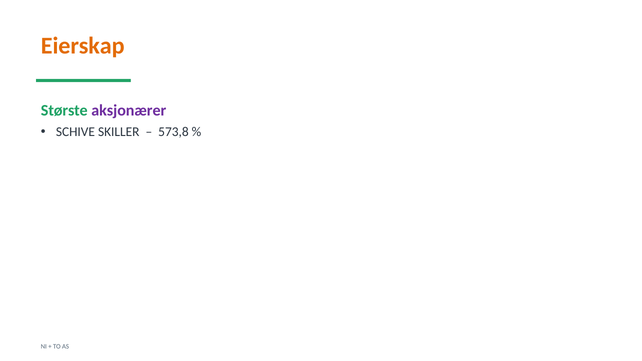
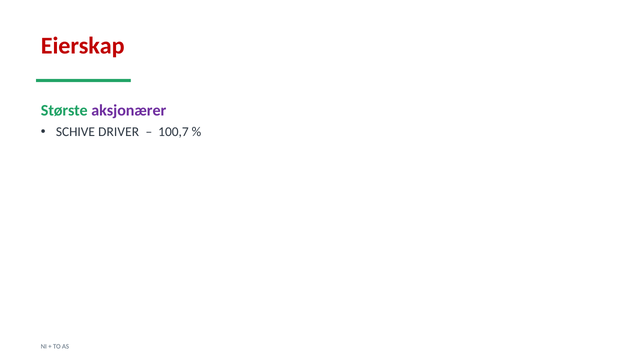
Eierskap colour: orange -> red
SKILLER: SKILLER -> DRIVER
573,8: 573,8 -> 100,7
